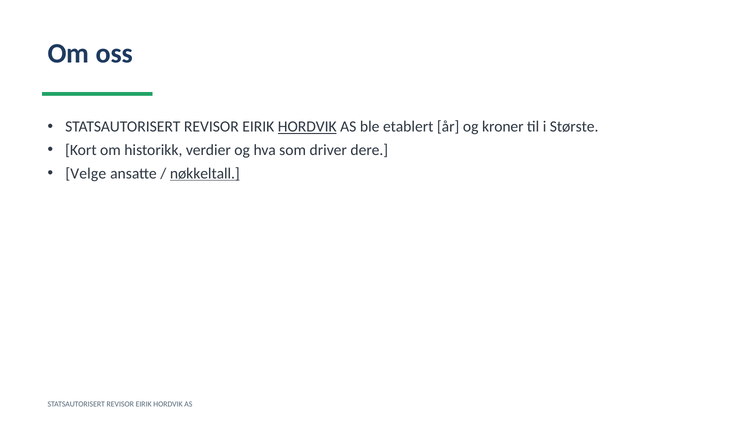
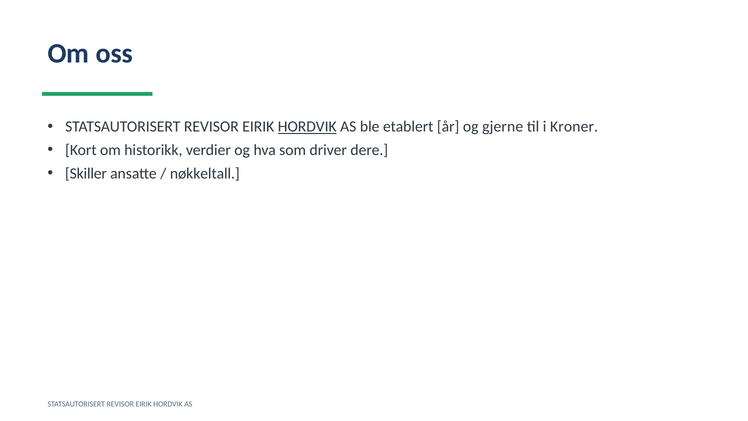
kroner: kroner -> gjerne
Største: Største -> Kroner
Velge: Velge -> Skiller
nøkkeltall underline: present -> none
